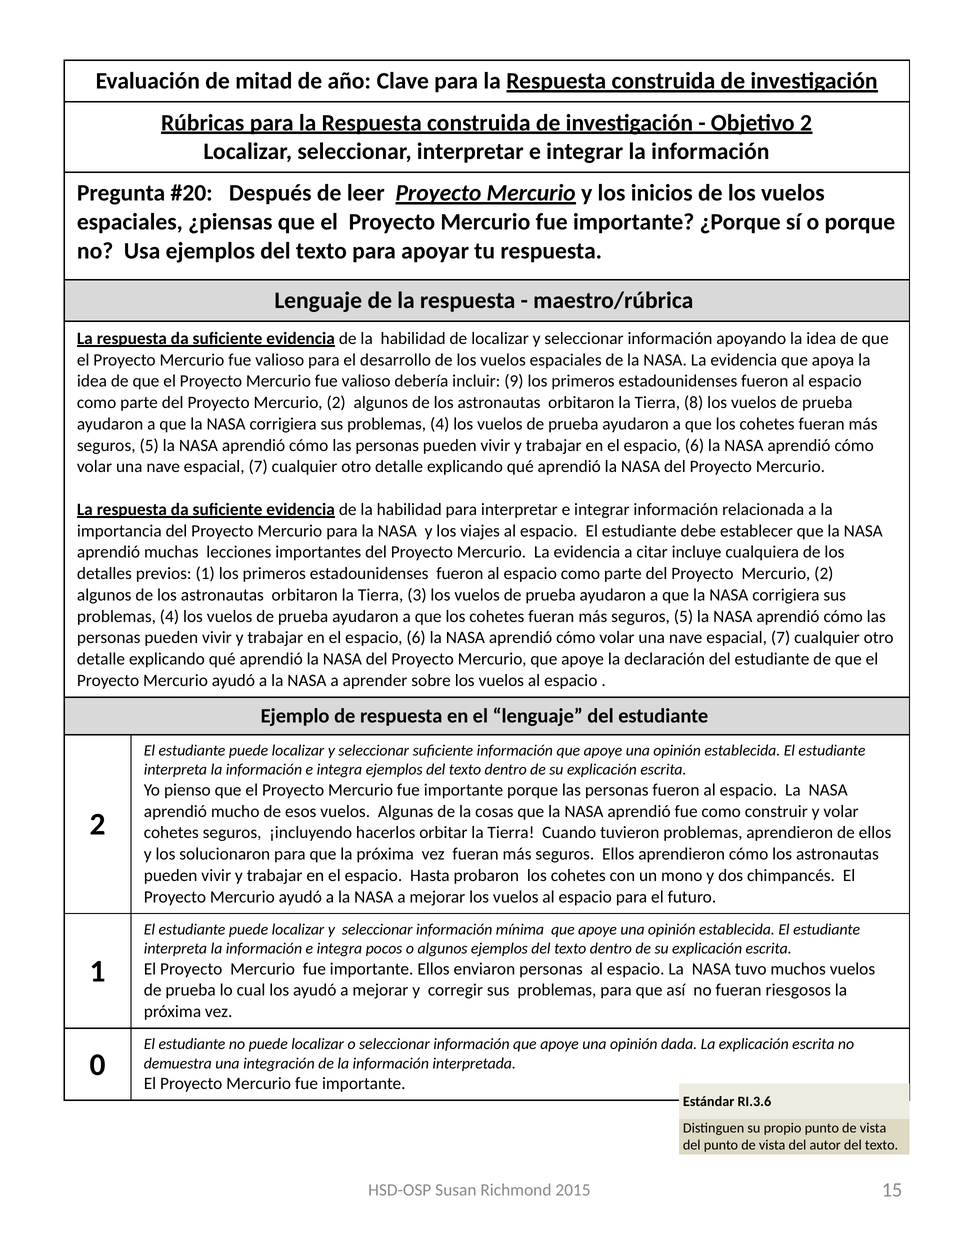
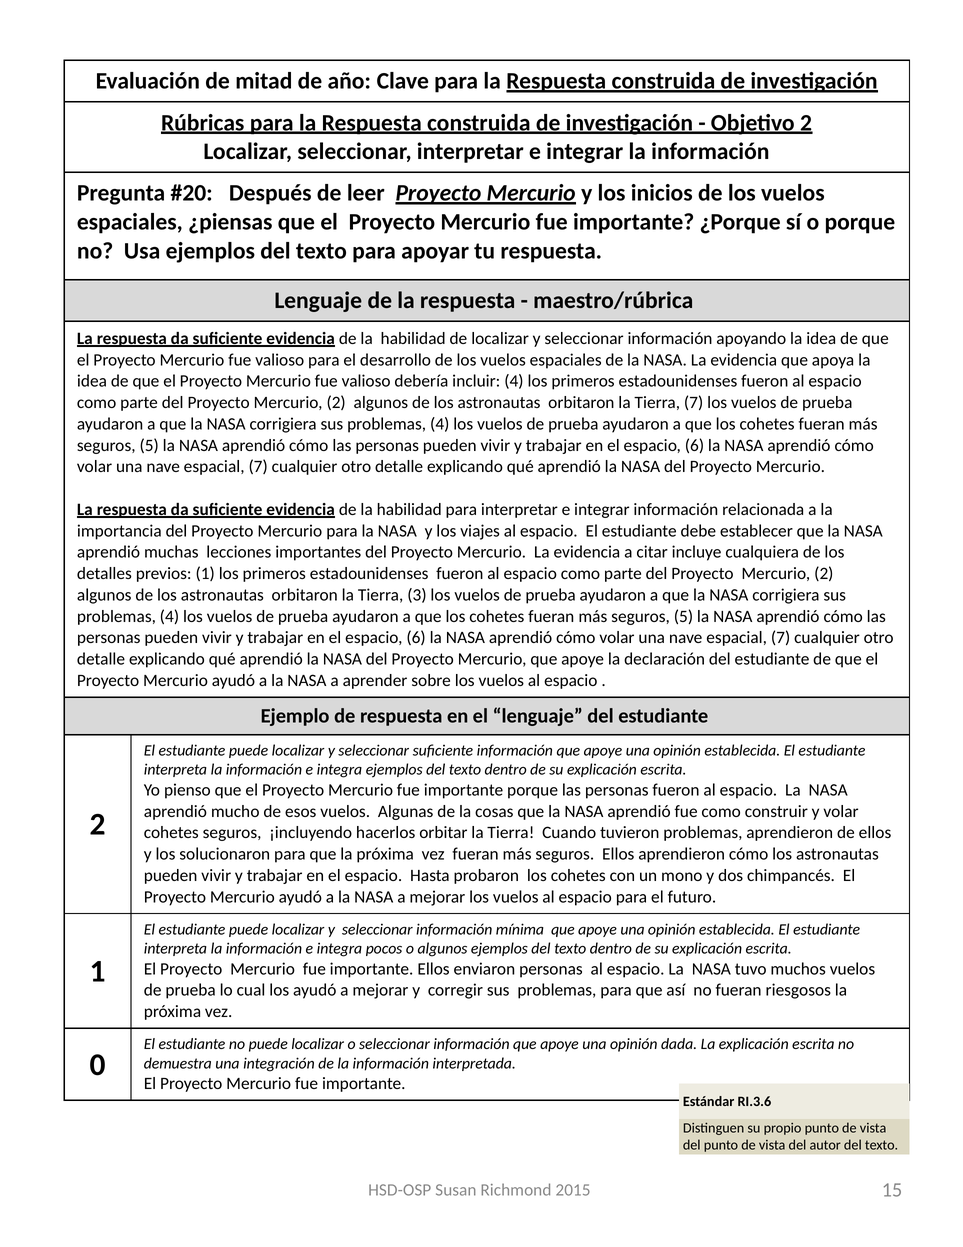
incluir 9: 9 -> 4
Tierra 8: 8 -> 7
